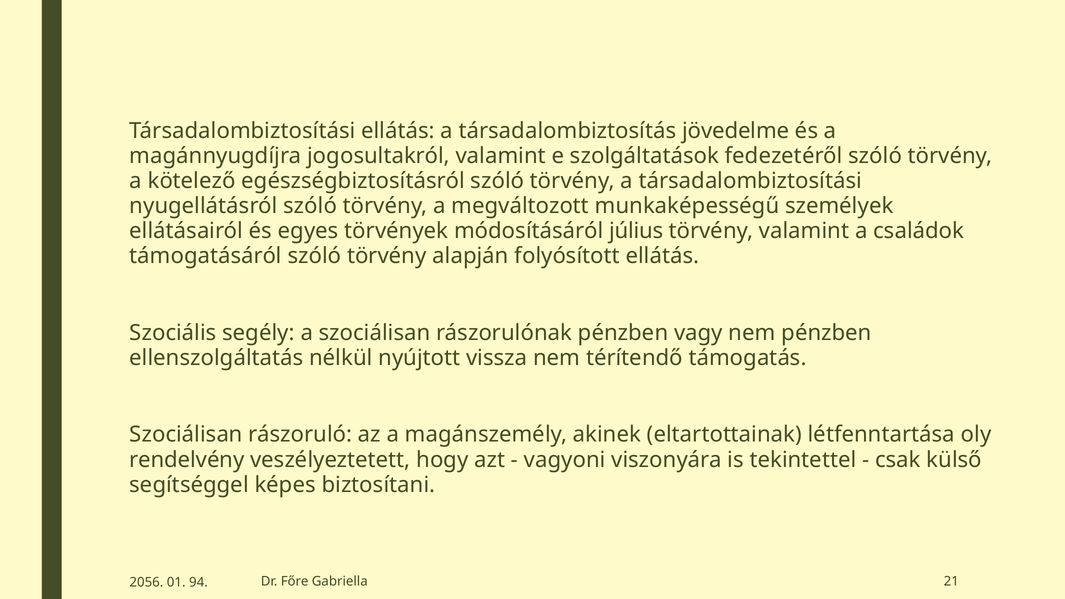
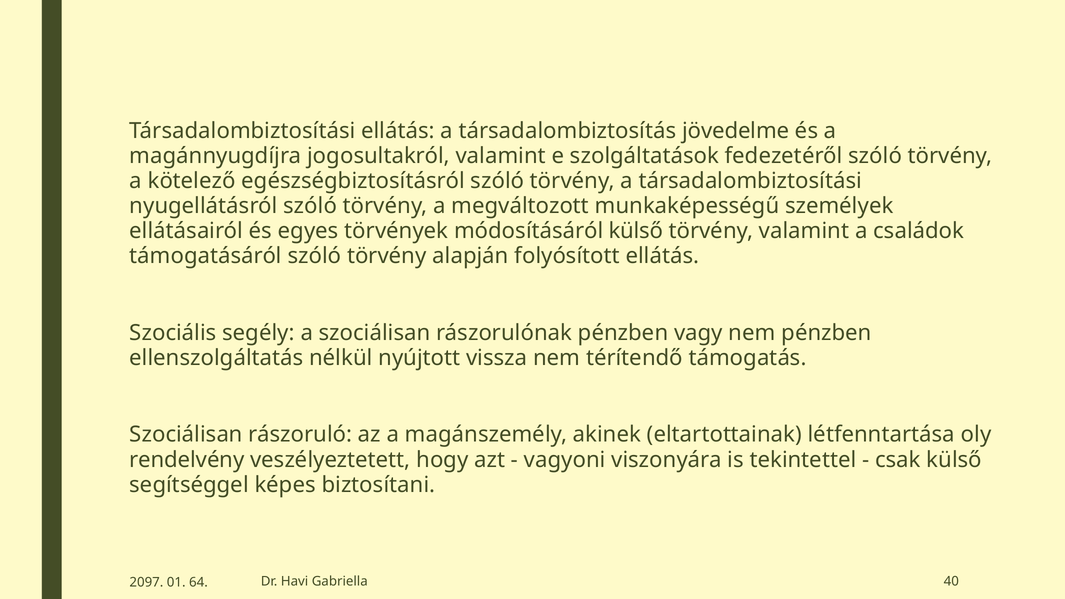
módosításáról július: július -> külső
Főre: Főre -> Havi
21: 21 -> 40
2056: 2056 -> 2097
94: 94 -> 64
